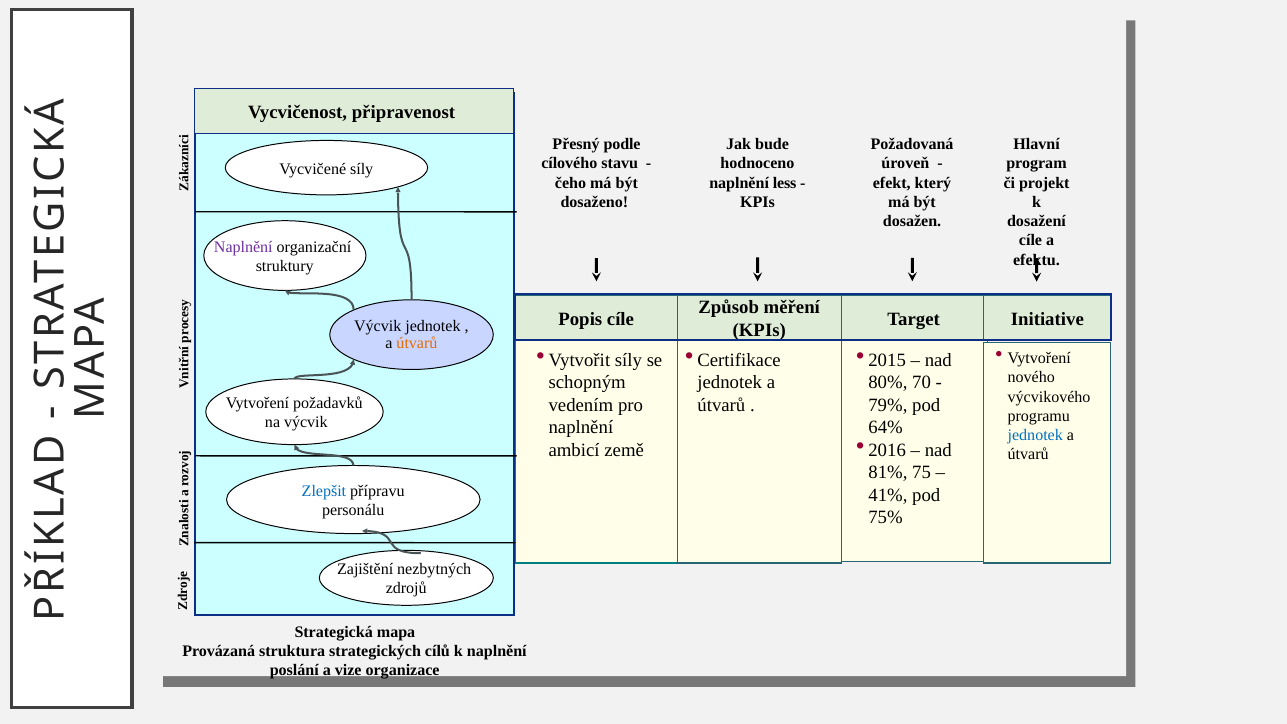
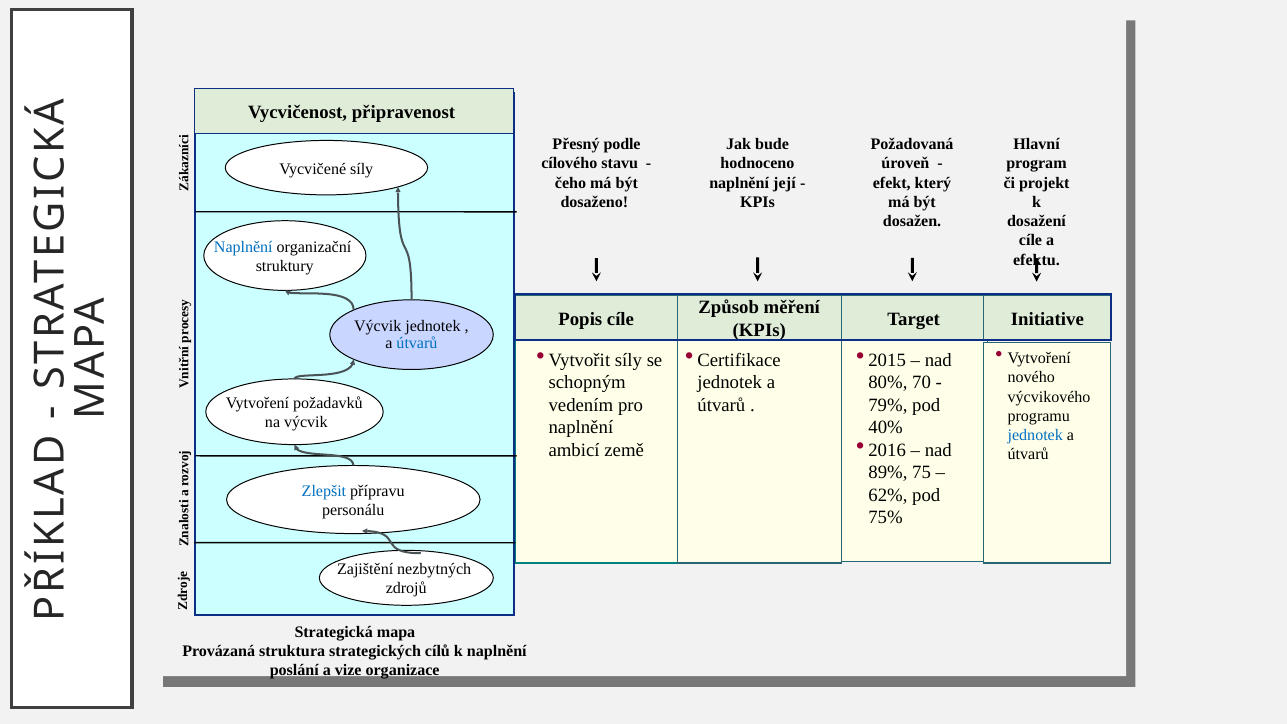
less: less -> její
Naplnění at (243, 247) colour: purple -> blue
útvarů at (417, 343) colour: orange -> blue
64%: 64% -> 40%
81%: 81% -> 89%
41%: 41% -> 62%
